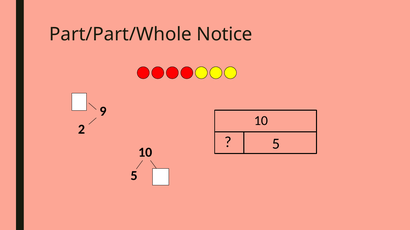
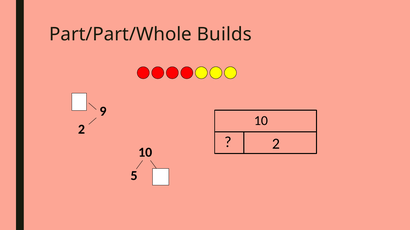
Notice: Notice -> Builds
5 at (276, 144): 5 -> 2
